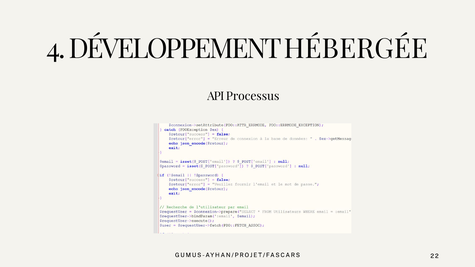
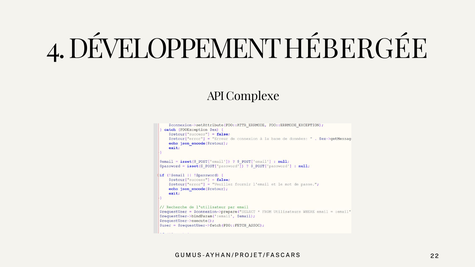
Processus: Processus -> Complexe
